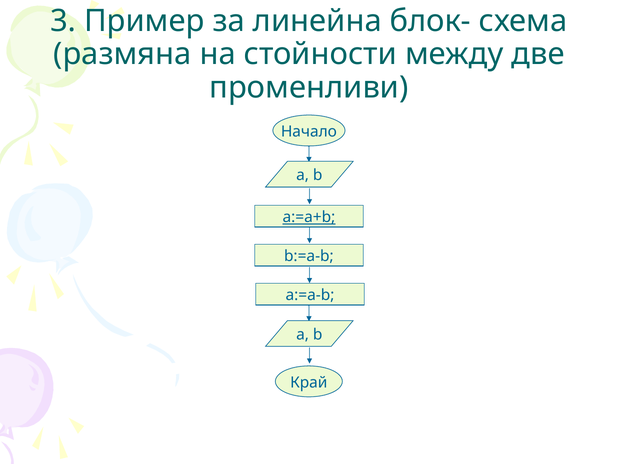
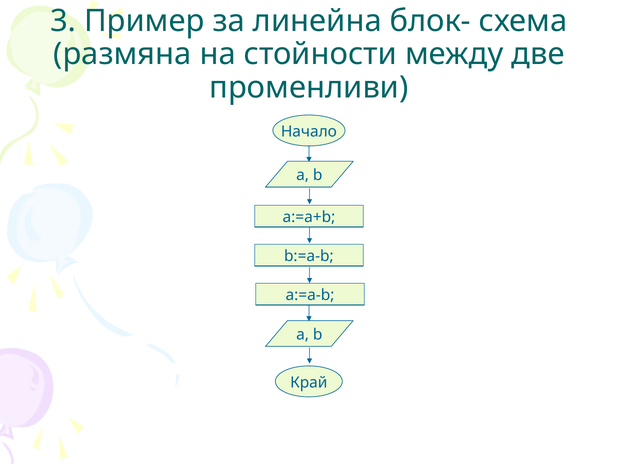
a:=a+b underline: present -> none
